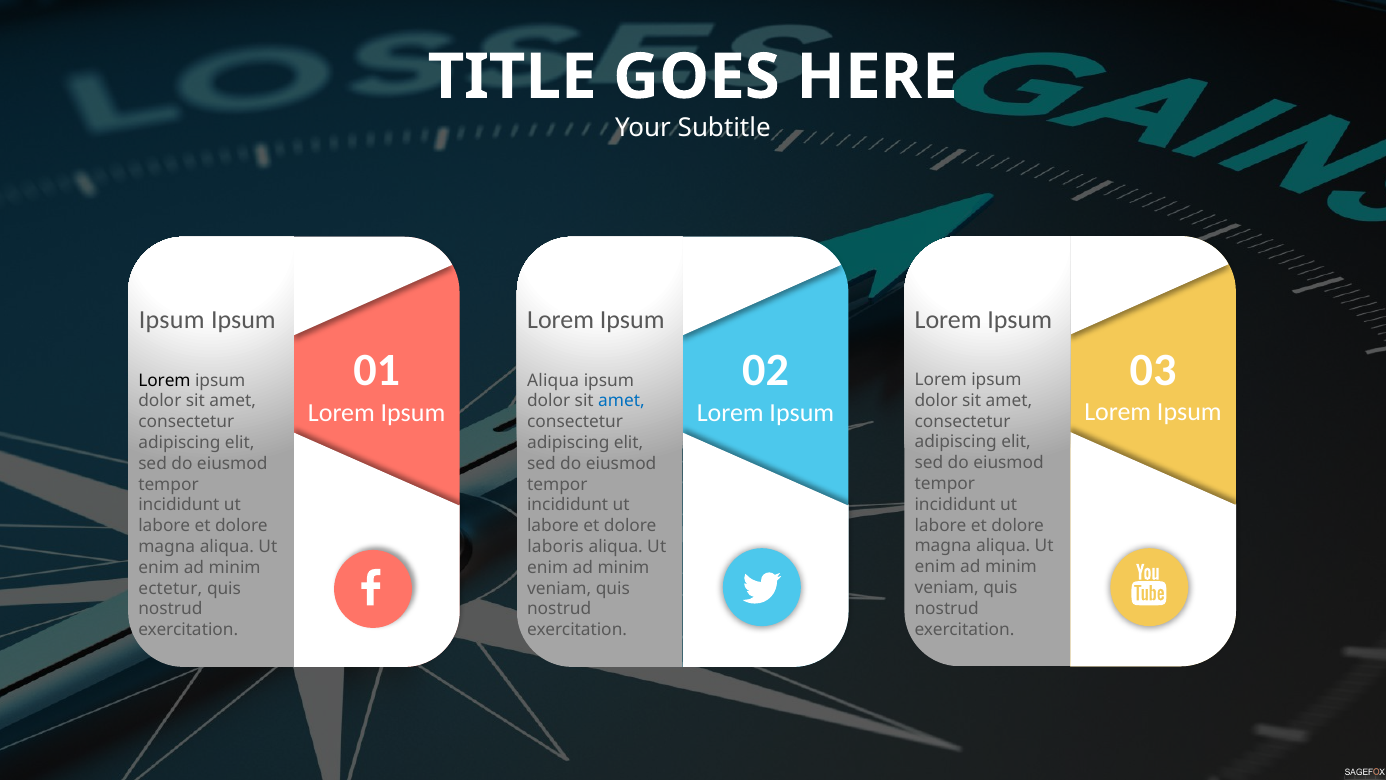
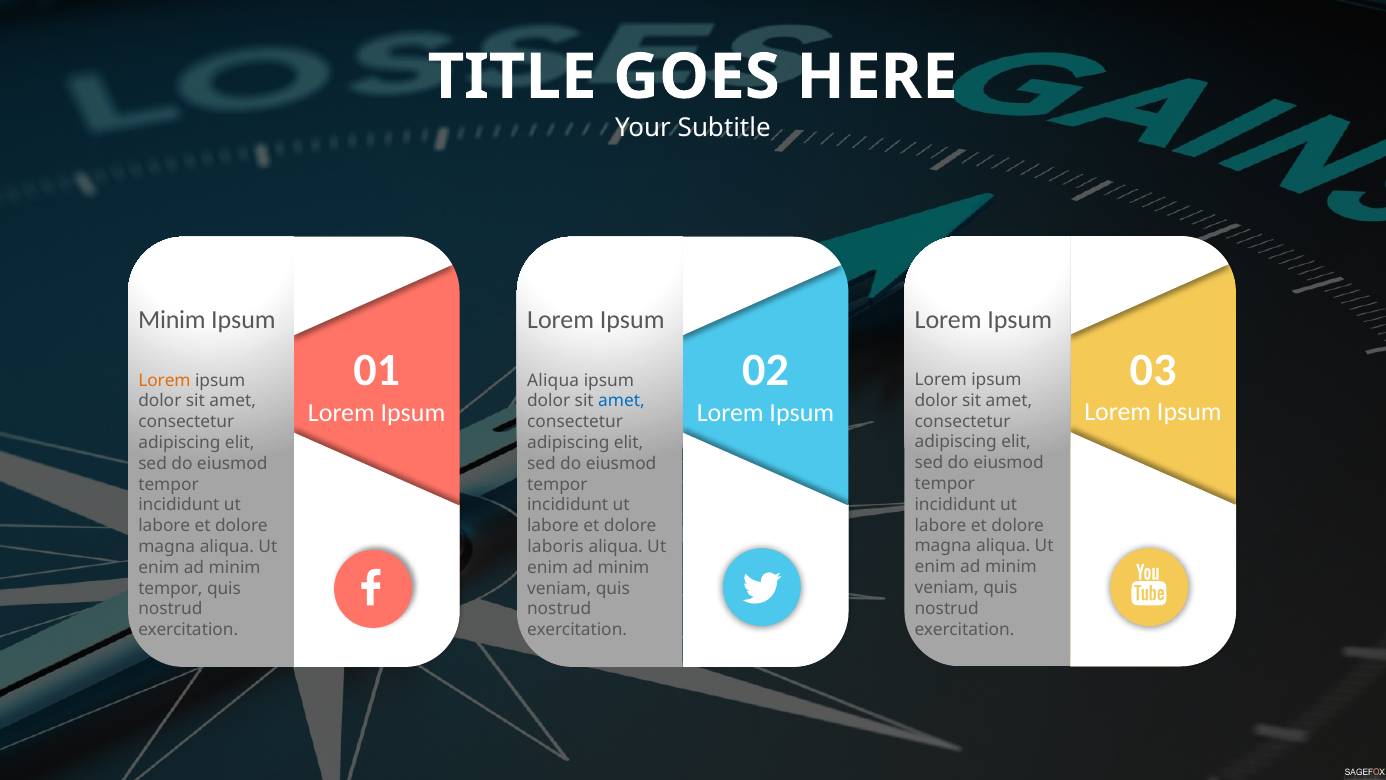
Ipsum at (172, 320): Ipsum -> Minim
Lorem at (164, 380) colour: black -> orange
ectetur at (170, 588): ectetur -> tempor
